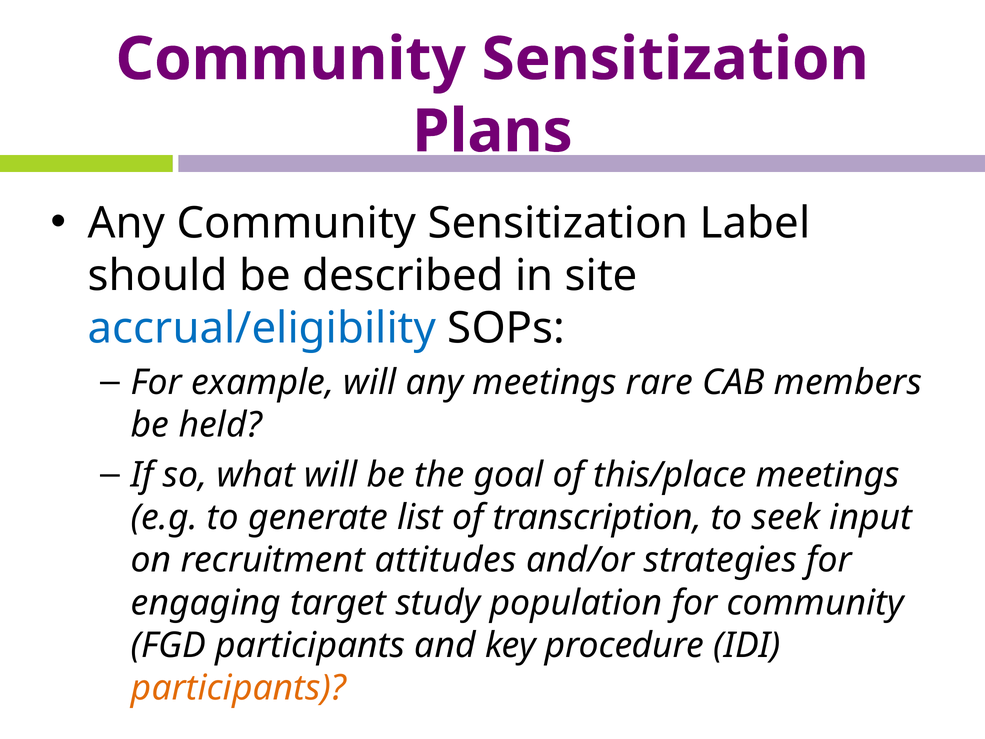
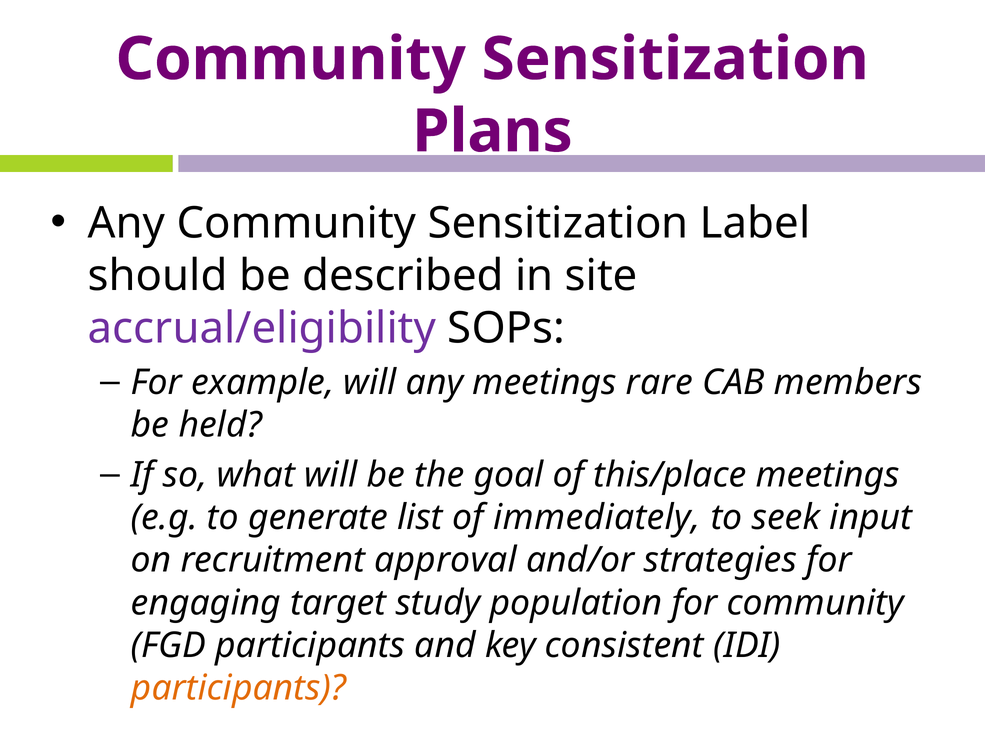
accrual/eligibility colour: blue -> purple
transcription: transcription -> immediately
attitudes: attitudes -> approval
procedure: procedure -> consistent
